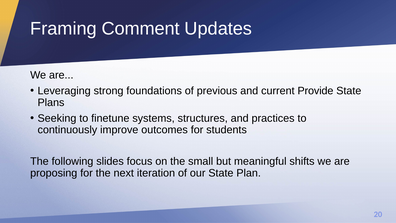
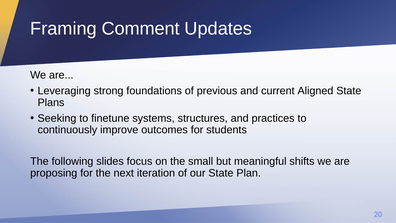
Provide: Provide -> Aligned
